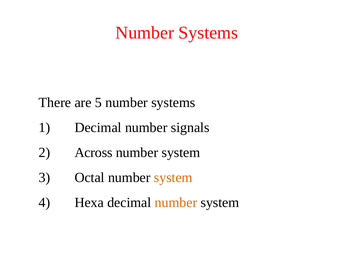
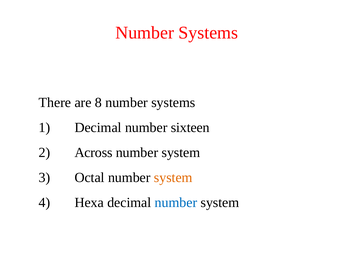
5: 5 -> 8
signals: signals -> sixteen
number at (176, 203) colour: orange -> blue
